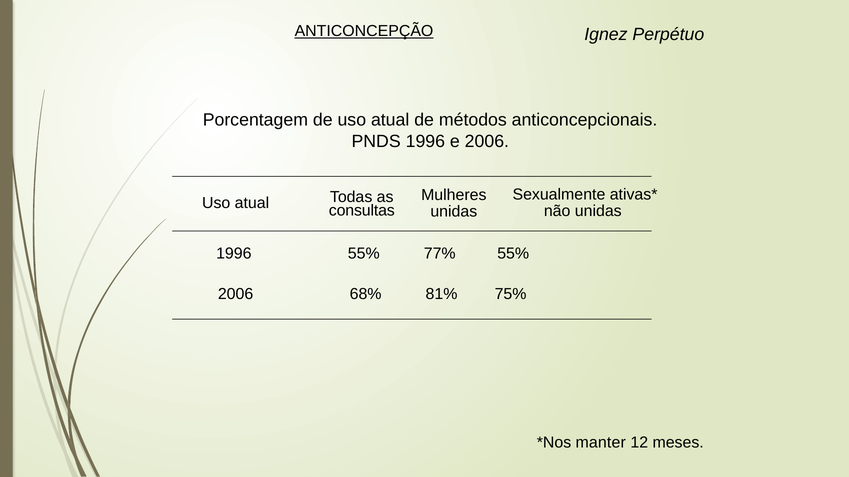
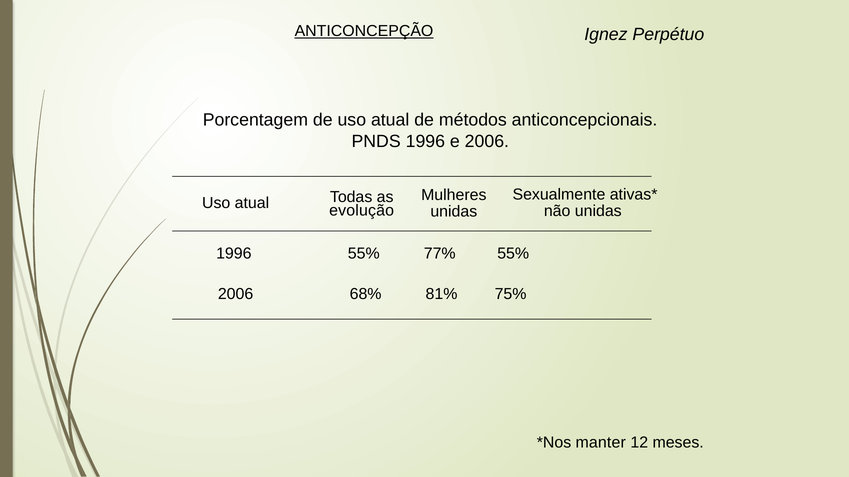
consultas: consultas -> evolução
